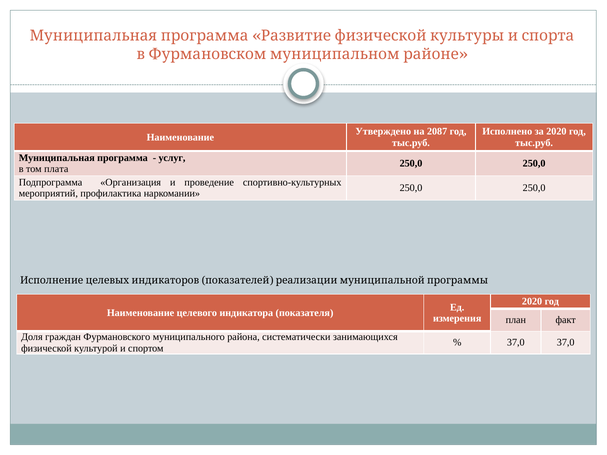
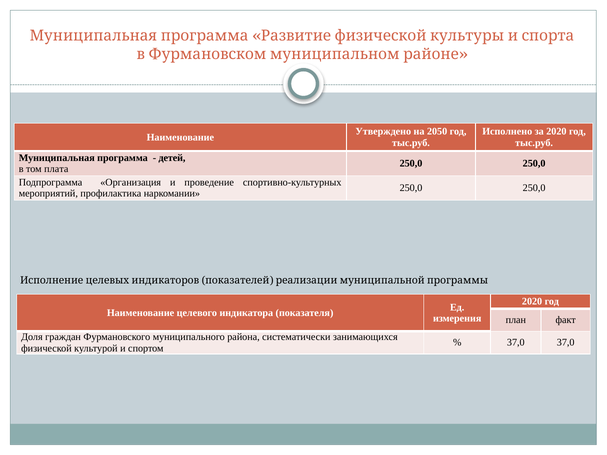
2087: 2087 -> 2050
услуг: услуг -> детей
